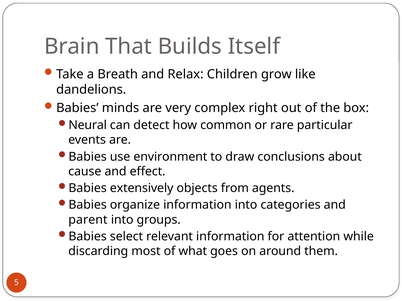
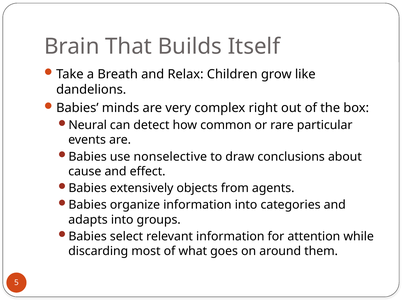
environment: environment -> nonselective
parent: parent -> adapts
